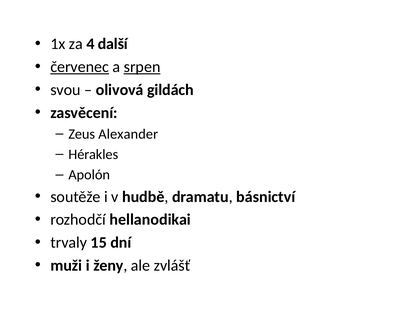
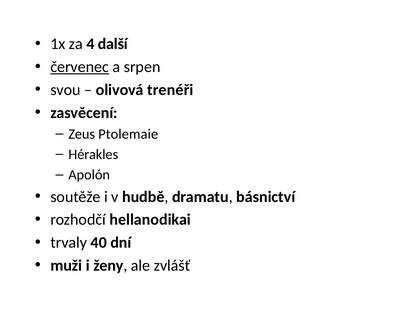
srpen underline: present -> none
gildách: gildách -> trenéři
Alexander: Alexander -> Ptolemaie
15: 15 -> 40
